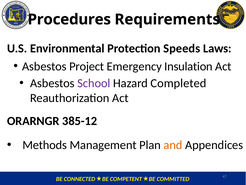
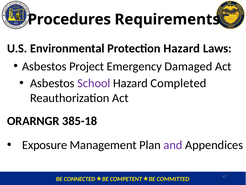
Protection Speeds: Speeds -> Hazard
Insulation: Insulation -> Damaged
385-12: 385-12 -> 385-18
Methods: Methods -> Exposure
and colour: orange -> purple
